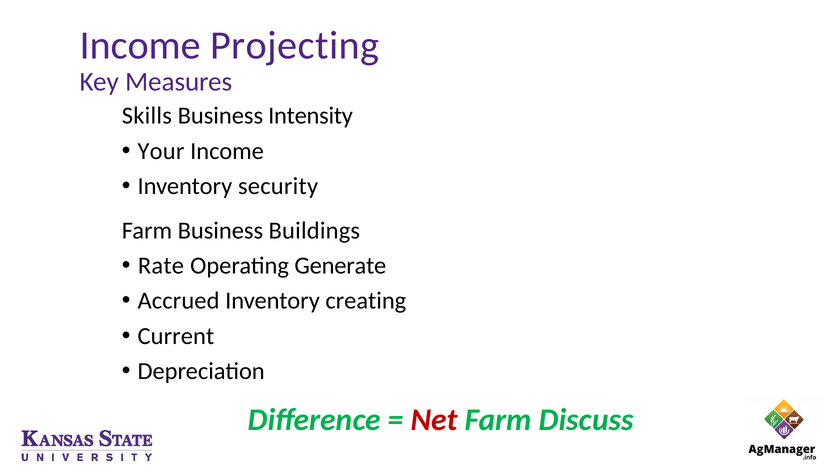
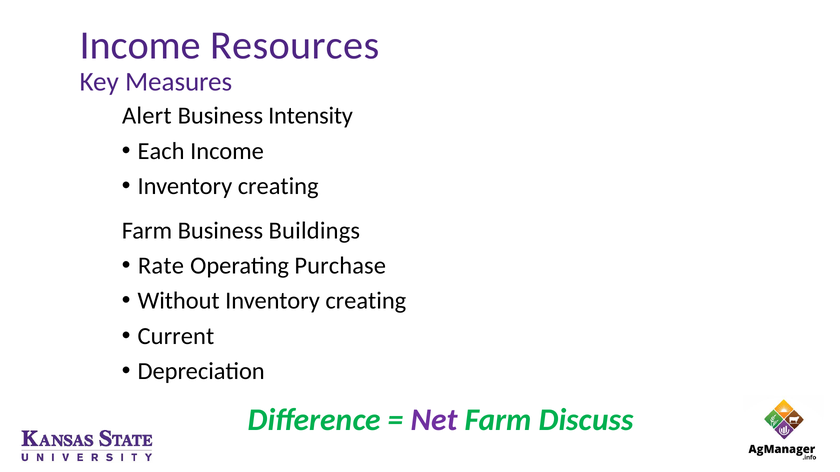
Projecting: Projecting -> Resources
Skills: Skills -> Alert
Your: Your -> Each
security at (278, 186): security -> creating
Generate: Generate -> Purchase
Accrued: Accrued -> Without
Net colour: red -> purple
